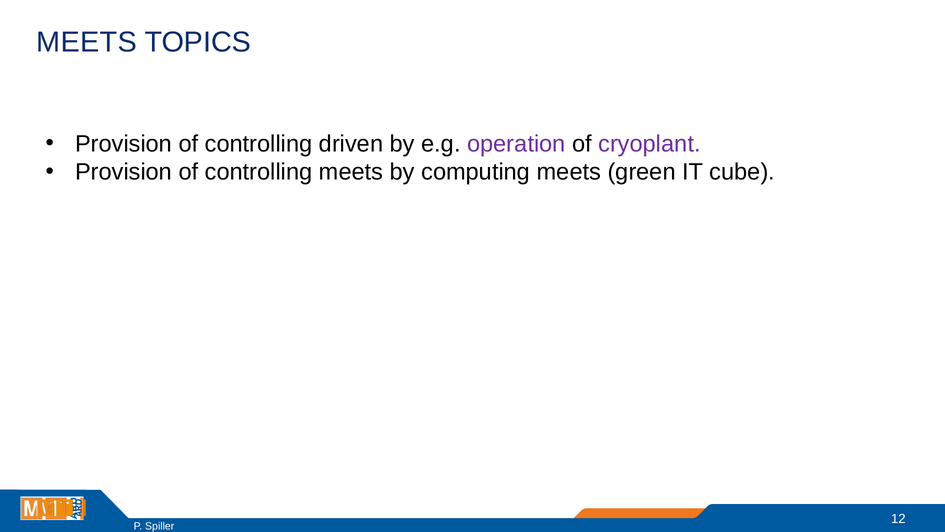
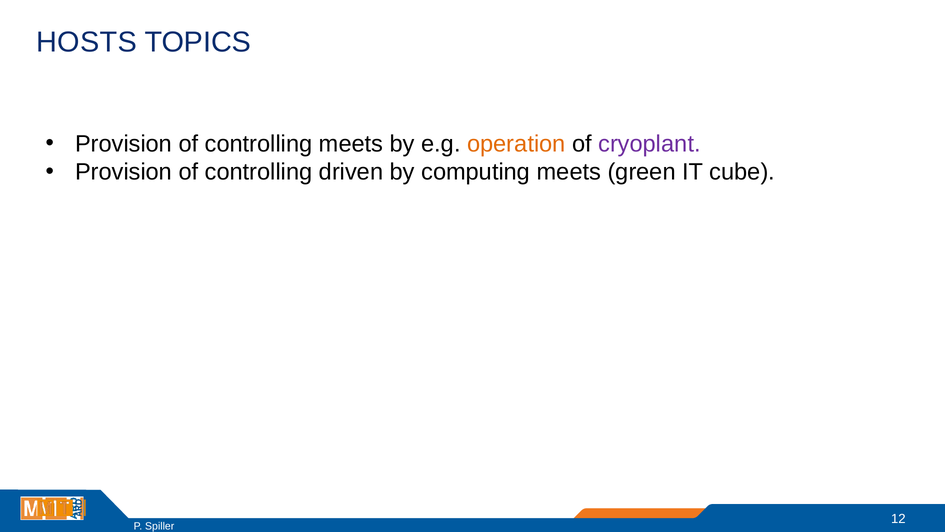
MEETS at (87, 42): MEETS -> HOSTS
controlling driven: driven -> meets
operation colour: purple -> orange
controlling meets: meets -> driven
